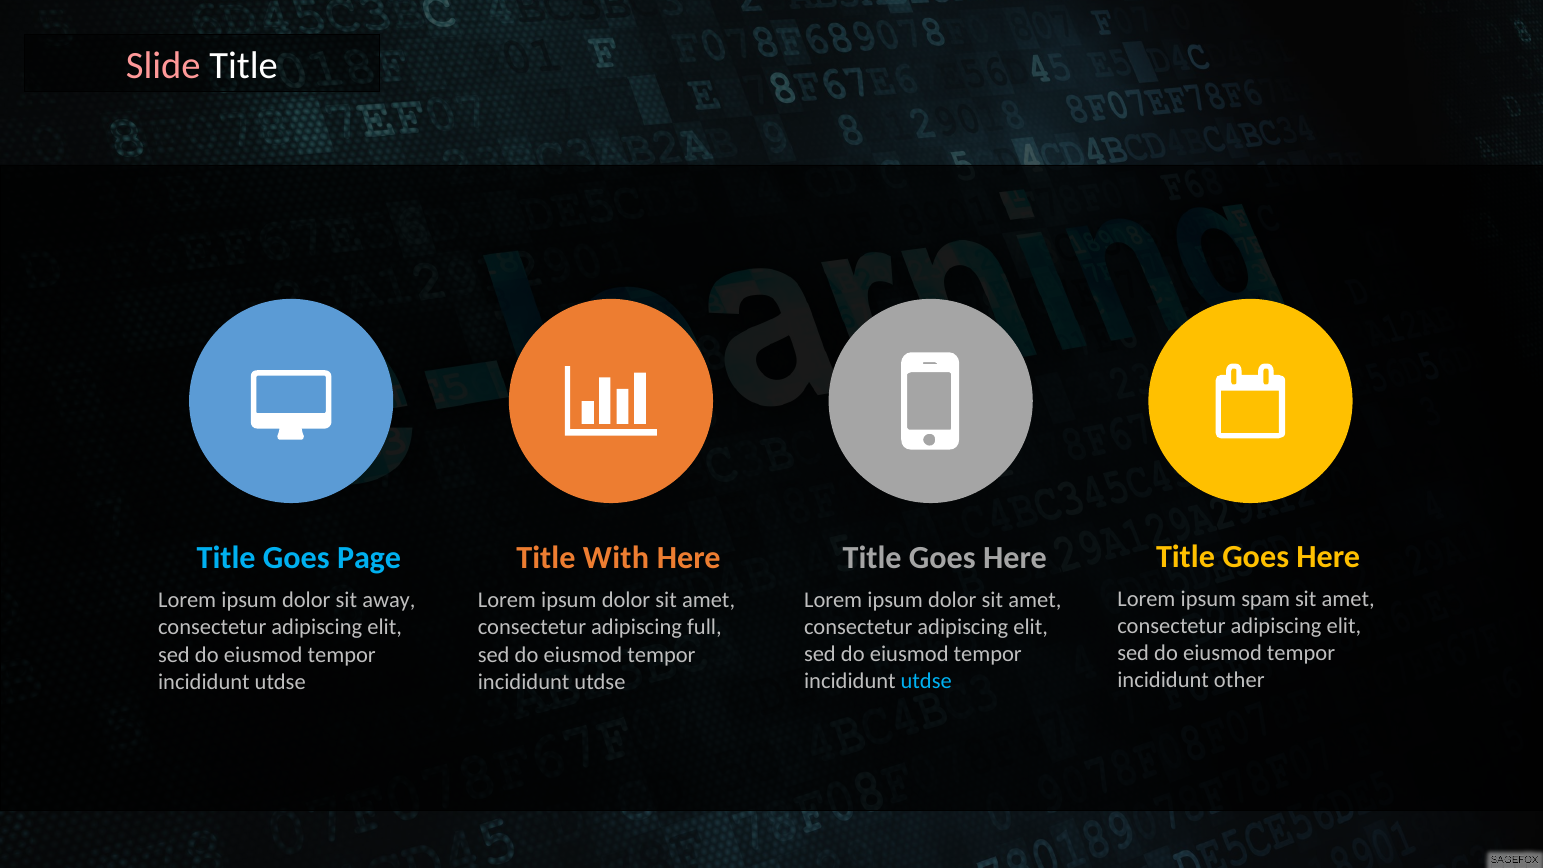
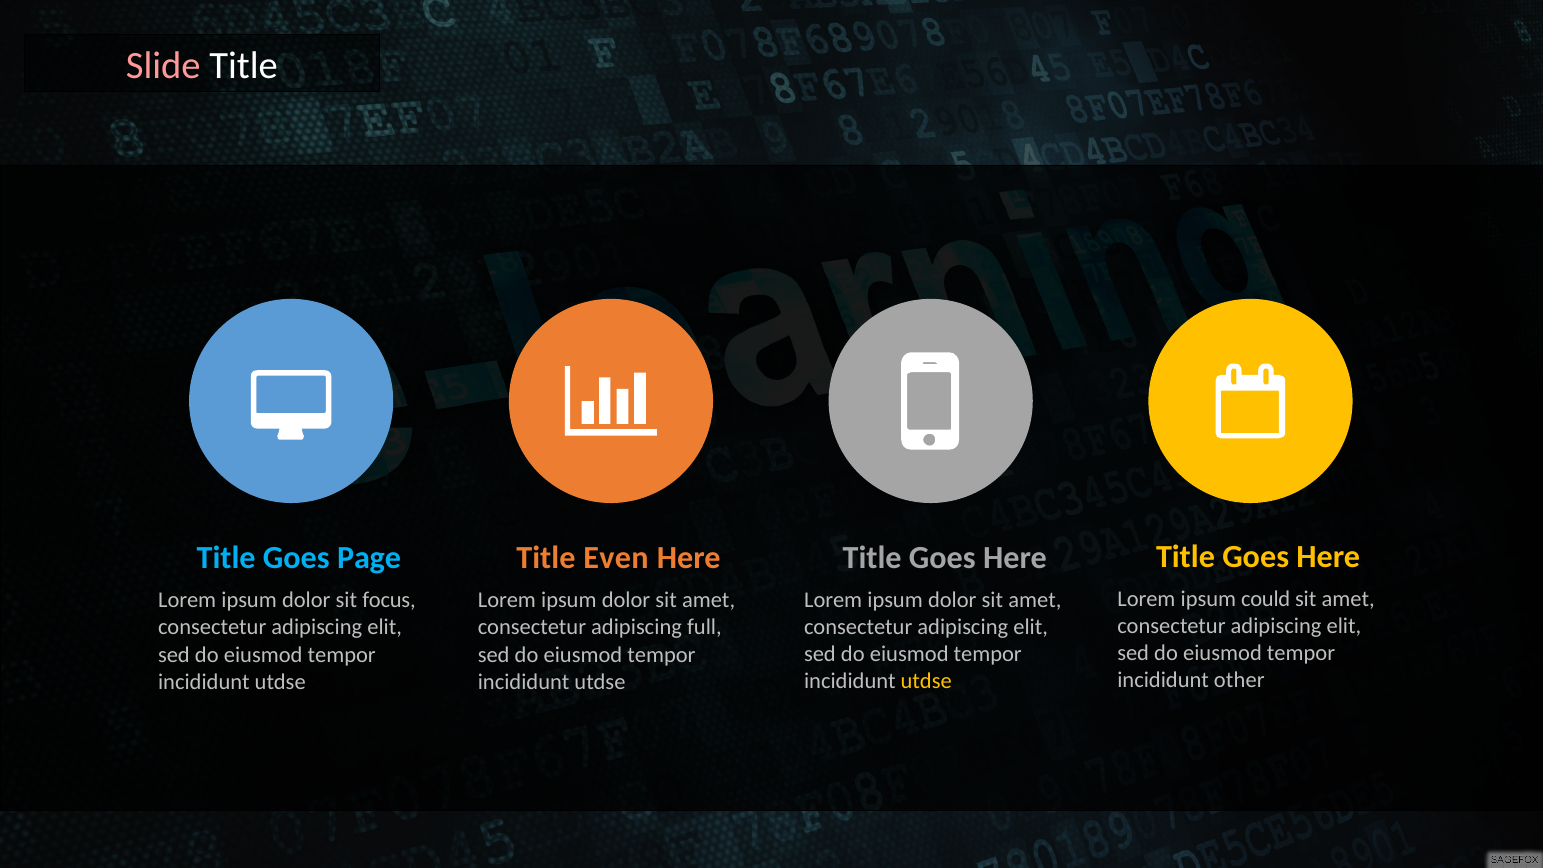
With: With -> Even
spam: spam -> could
away: away -> focus
utdse at (926, 681) colour: light blue -> yellow
